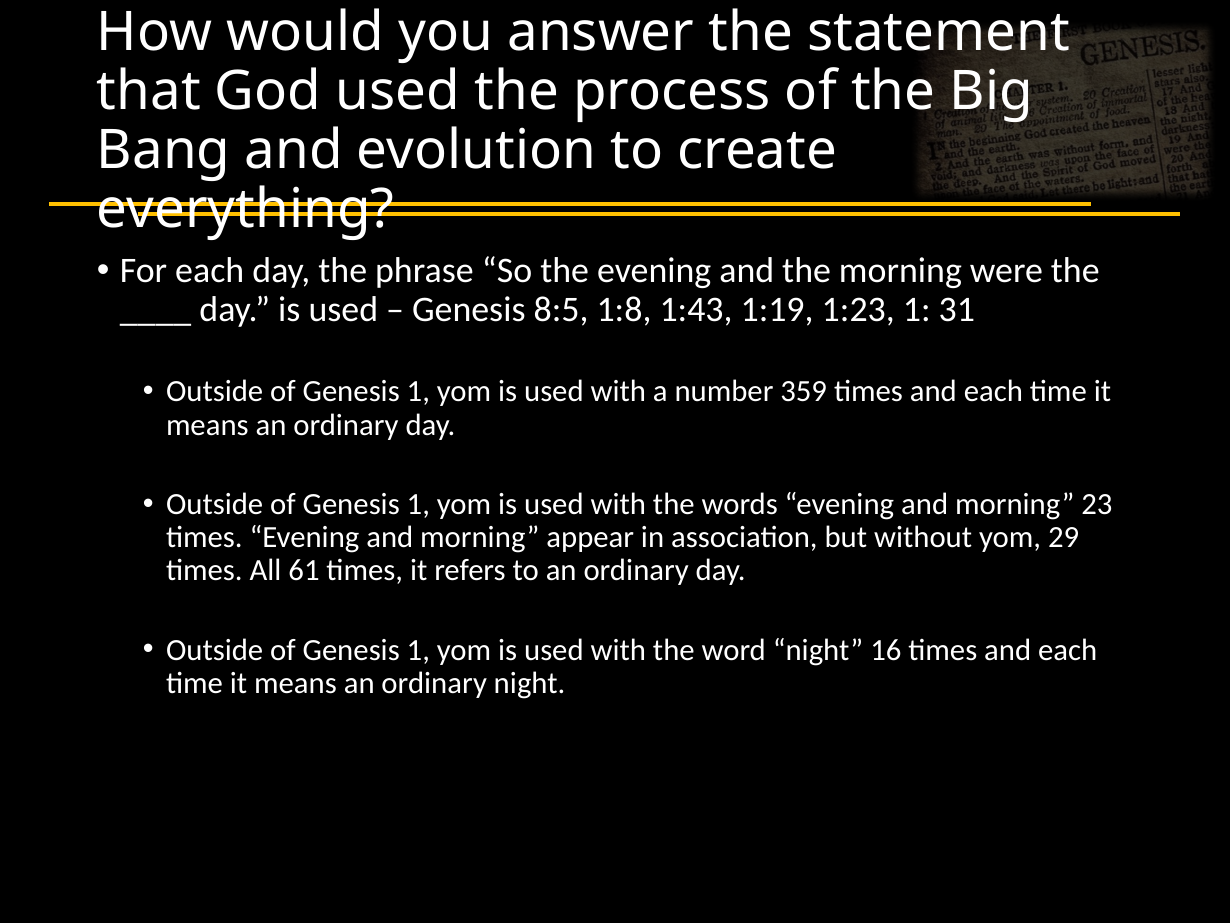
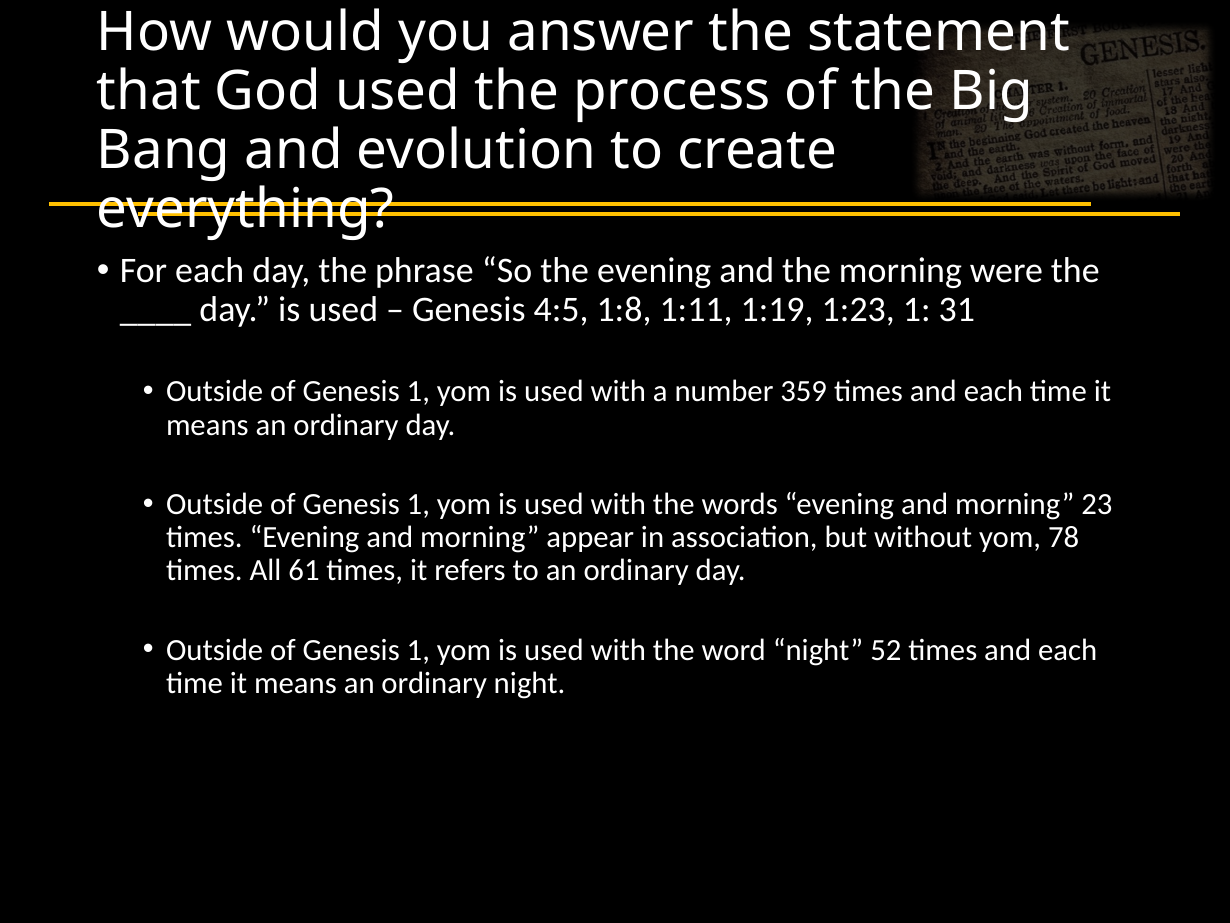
8:5: 8:5 -> 4:5
1:43: 1:43 -> 1:11
29: 29 -> 78
16: 16 -> 52
